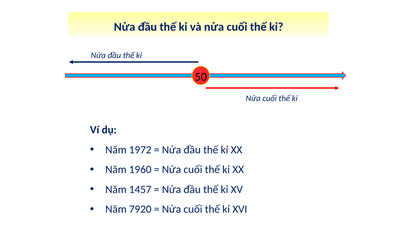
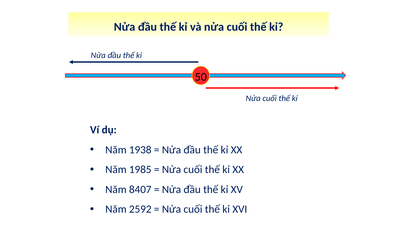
1972: 1972 -> 1938
1960: 1960 -> 1985
1457: 1457 -> 8407
7920: 7920 -> 2592
